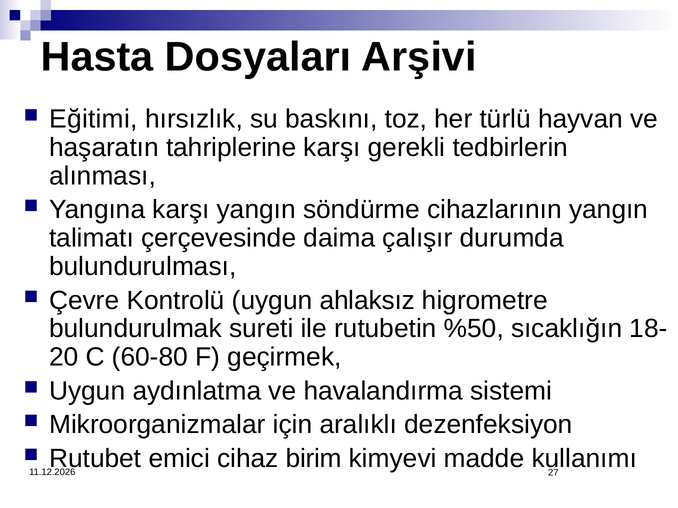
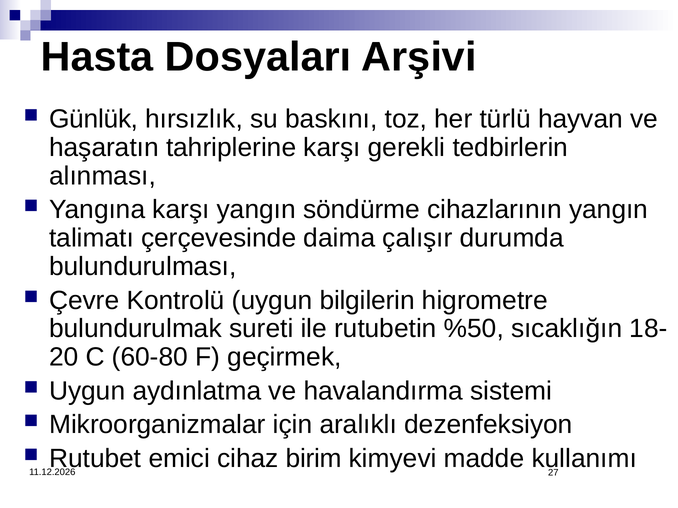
Eğitimi: Eğitimi -> Günlük
ahlaksız: ahlaksız -> bilgilerin
